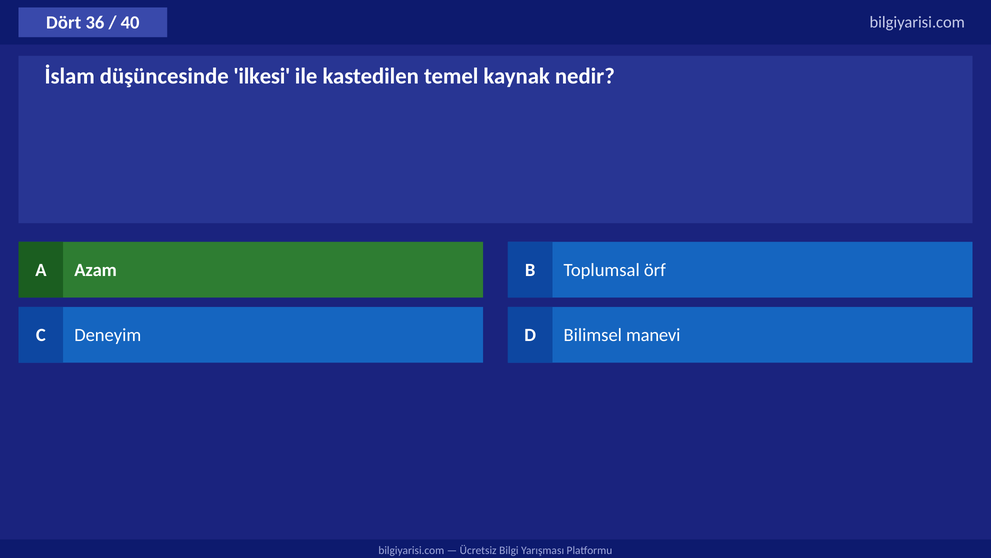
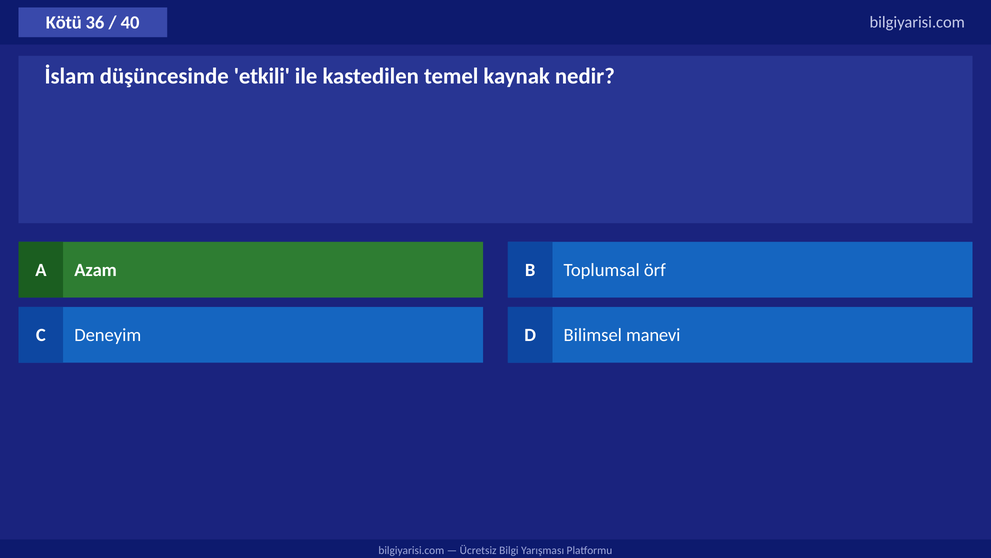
Dört: Dört -> Kötü
ilkesi: ilkesi -> etkili
